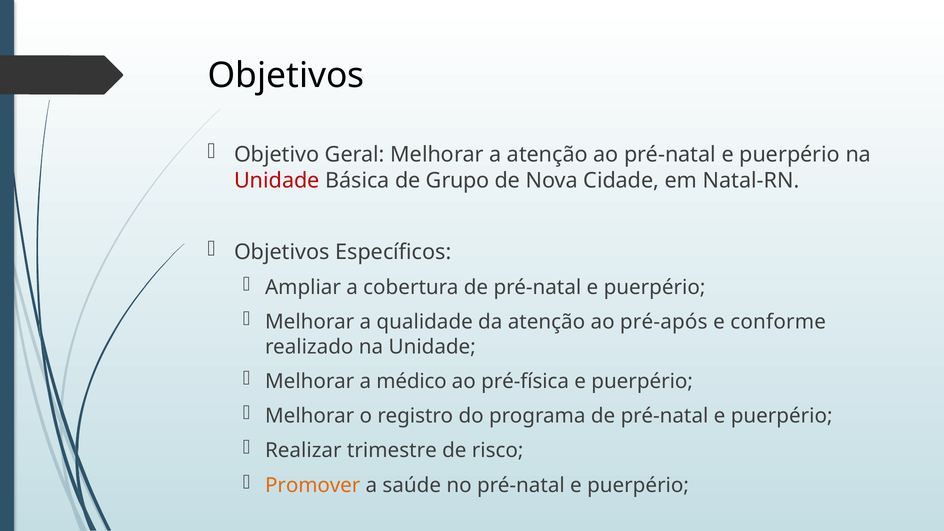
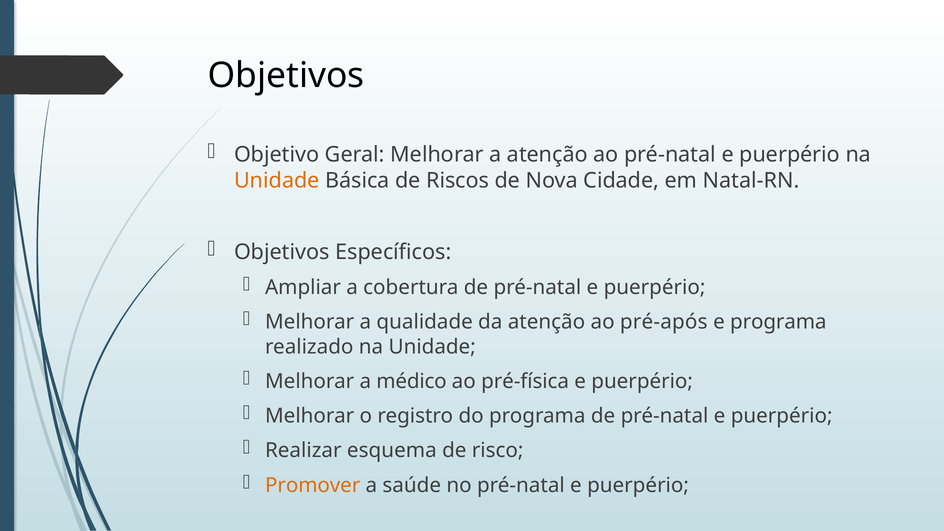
Unidade at (277, 181) colour: red -> orange
Grupo: Grupo -> Riscos
e conforme: conforme -> programa
trimestre: trimestre -> esquema
